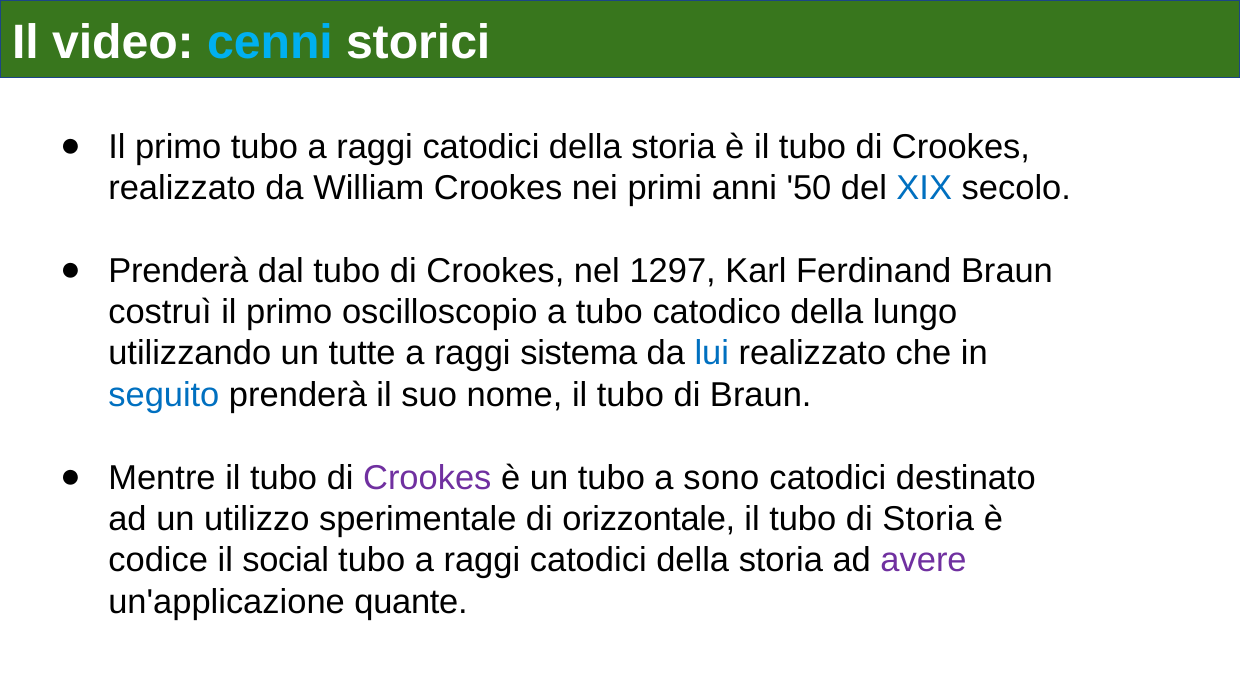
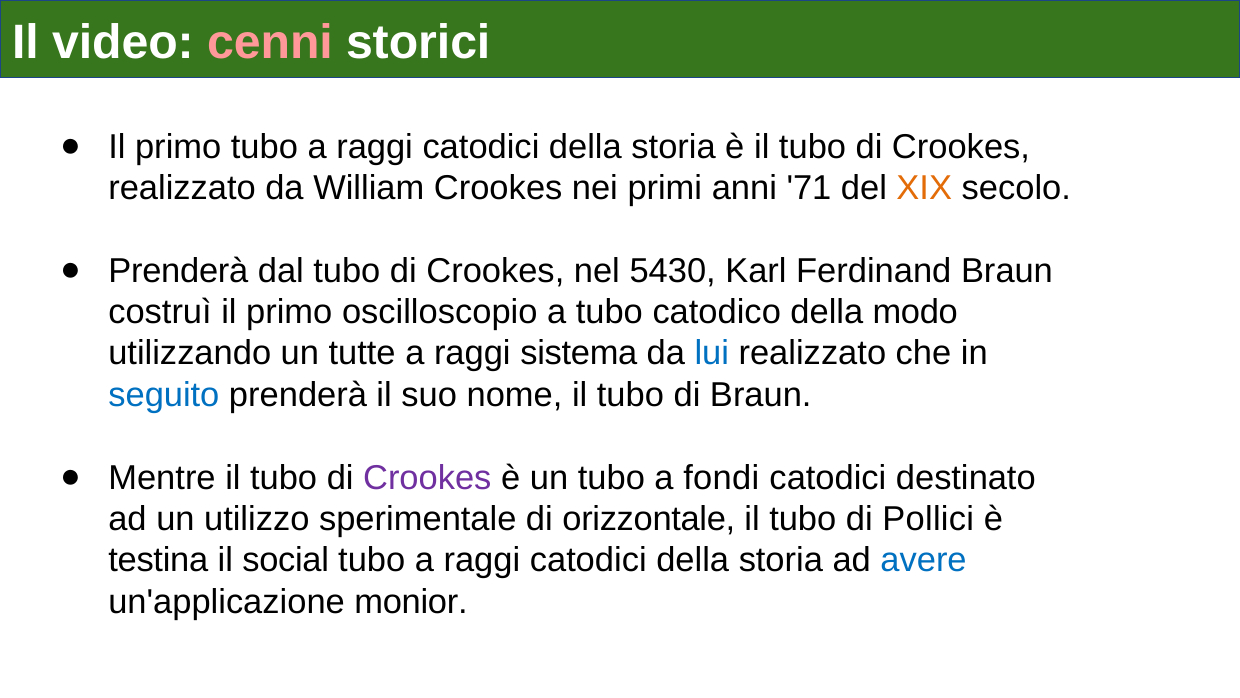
cenni colour: light blue -> pink
50: 50 -> 71
XIX colour: blue -> orange
1297: 1297 -> 5430
lungo: lungo -> modo
sono: sono -> fondi
di Storia: Storia -> Pollici
codice: codice -> testina
avere colour: purple -> blue
quante: quante -> monior
